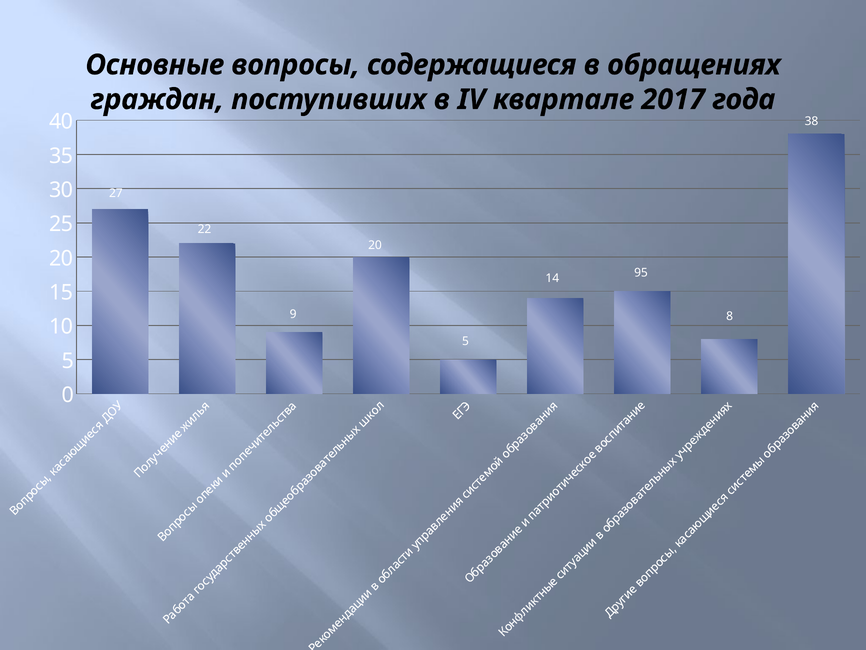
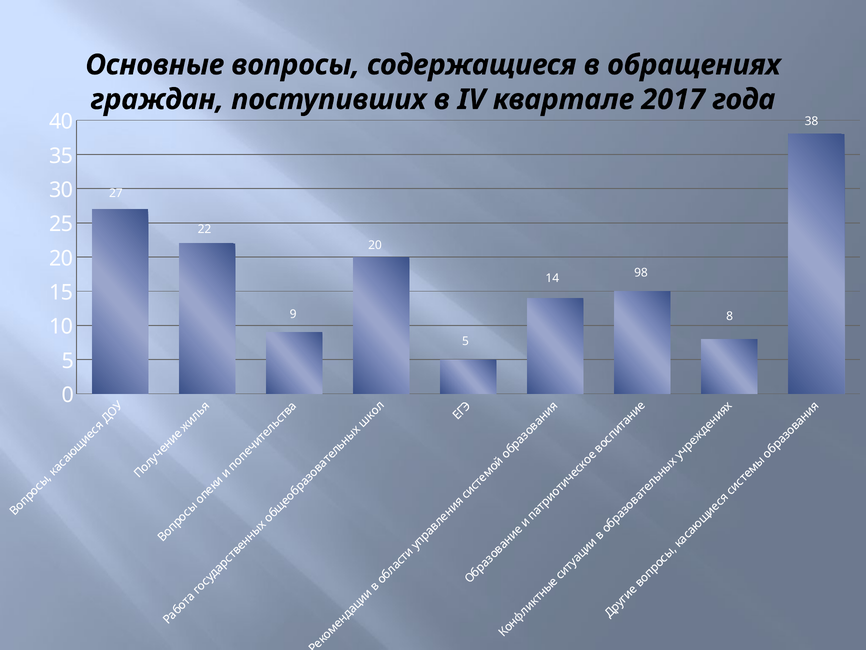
95: 95 -> 98
